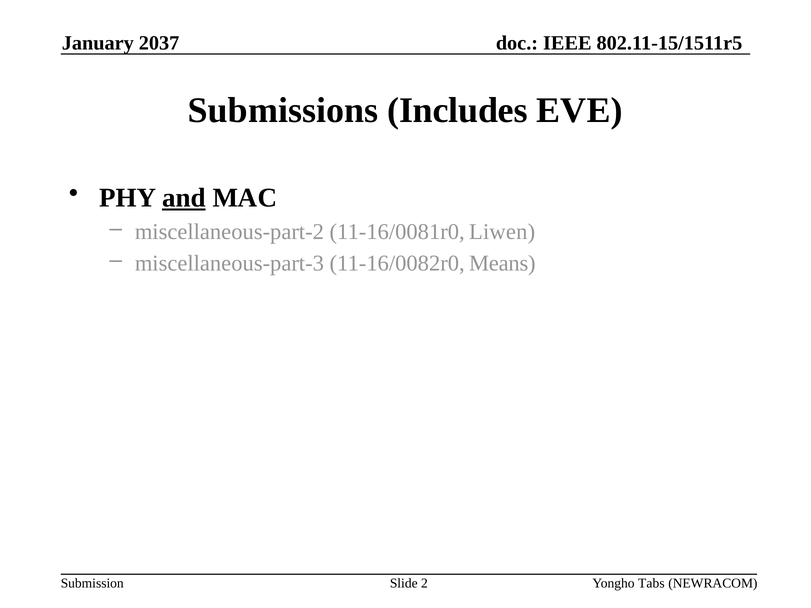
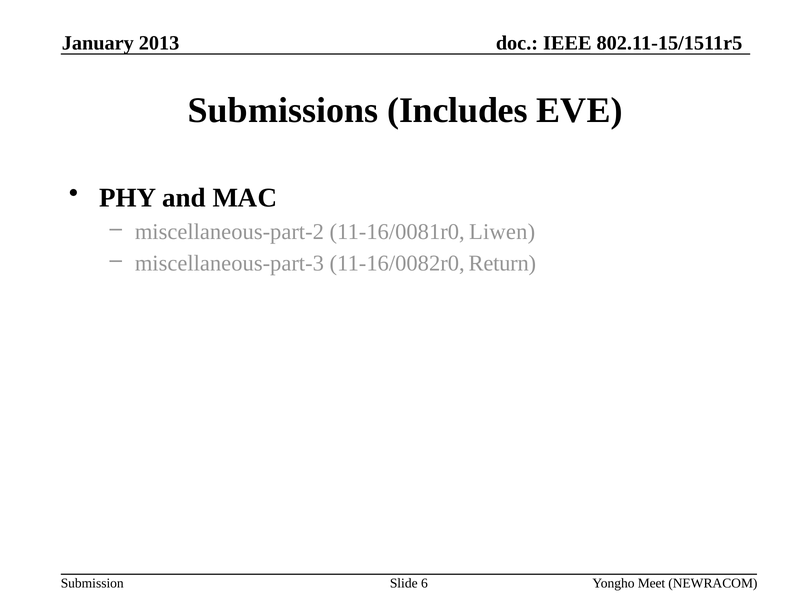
2037: 2037 -> 2013
and underline: present -> none
Means: Means -> Return
2: 2 -> 6
Tabs: Tabs -> Meet
